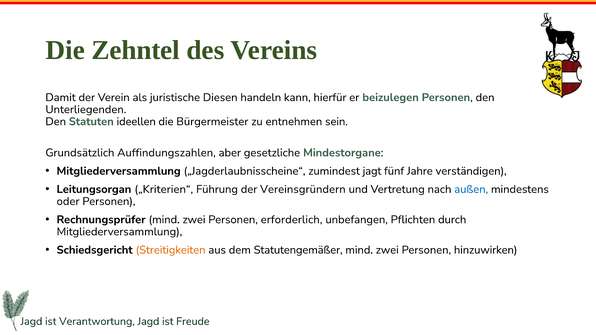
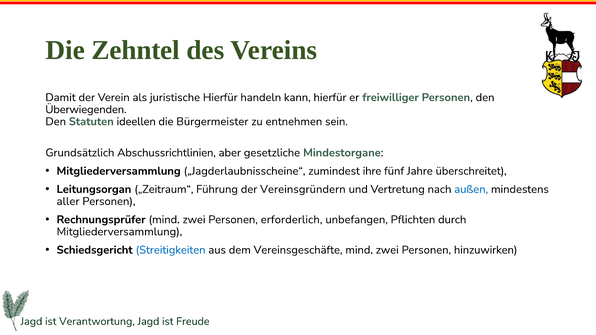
juristische Diesen: Diesen -> Hierfür
beizulegen: beizulegen -> freiwilliger
Unterliegenden: Unterliegenden -> Überwiegenden
Auffindungszahlen: Auffindungszahlen -> Abschussrichtlinien
jagt: jagt -> ihre
verständigen: verständigen -> überschreitet
„Kriterien“: „Kriterien“ -> „Zeitraum“
oder: oder -> aller
Streitigkeiten colour: orange -> blue
Statutengemäßer: Statutengemäßer -> Vereinsgeschäfte
